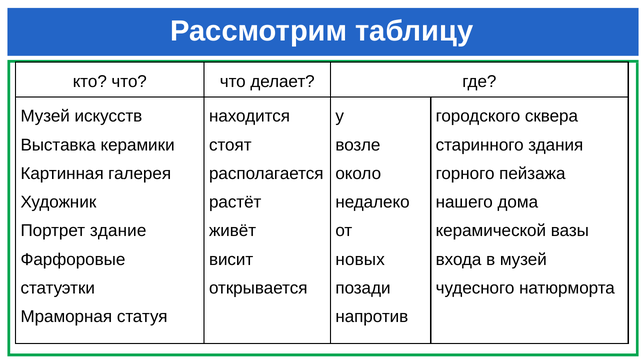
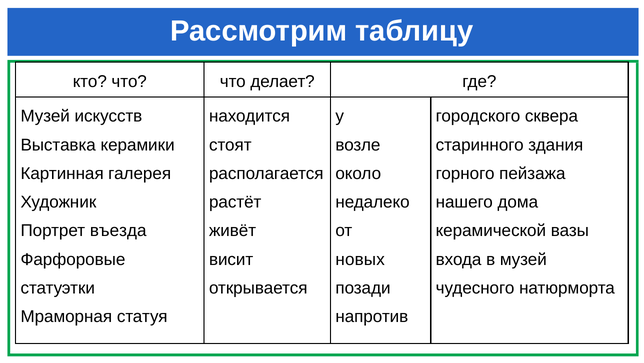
здание: здание -> въезда
